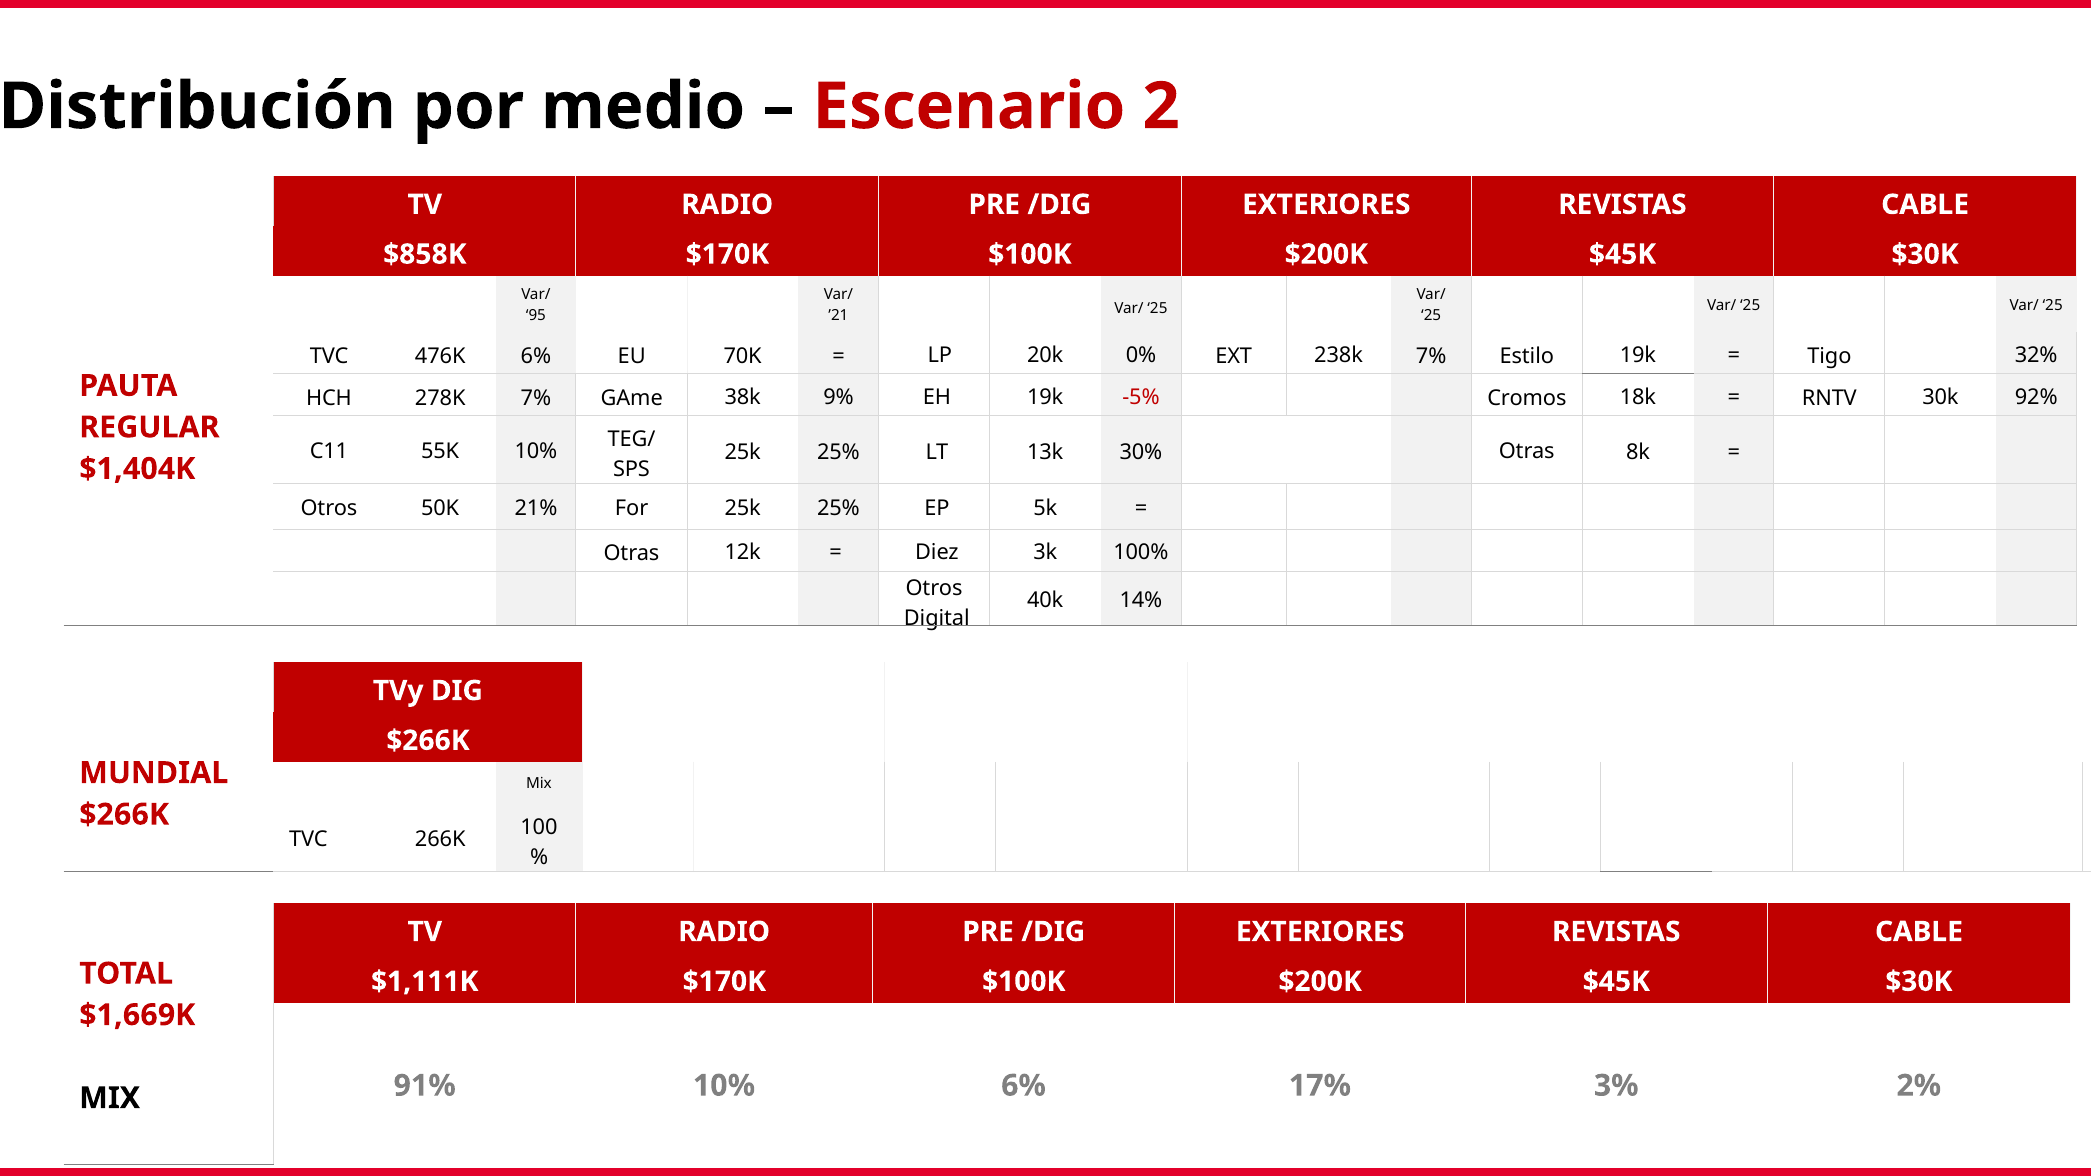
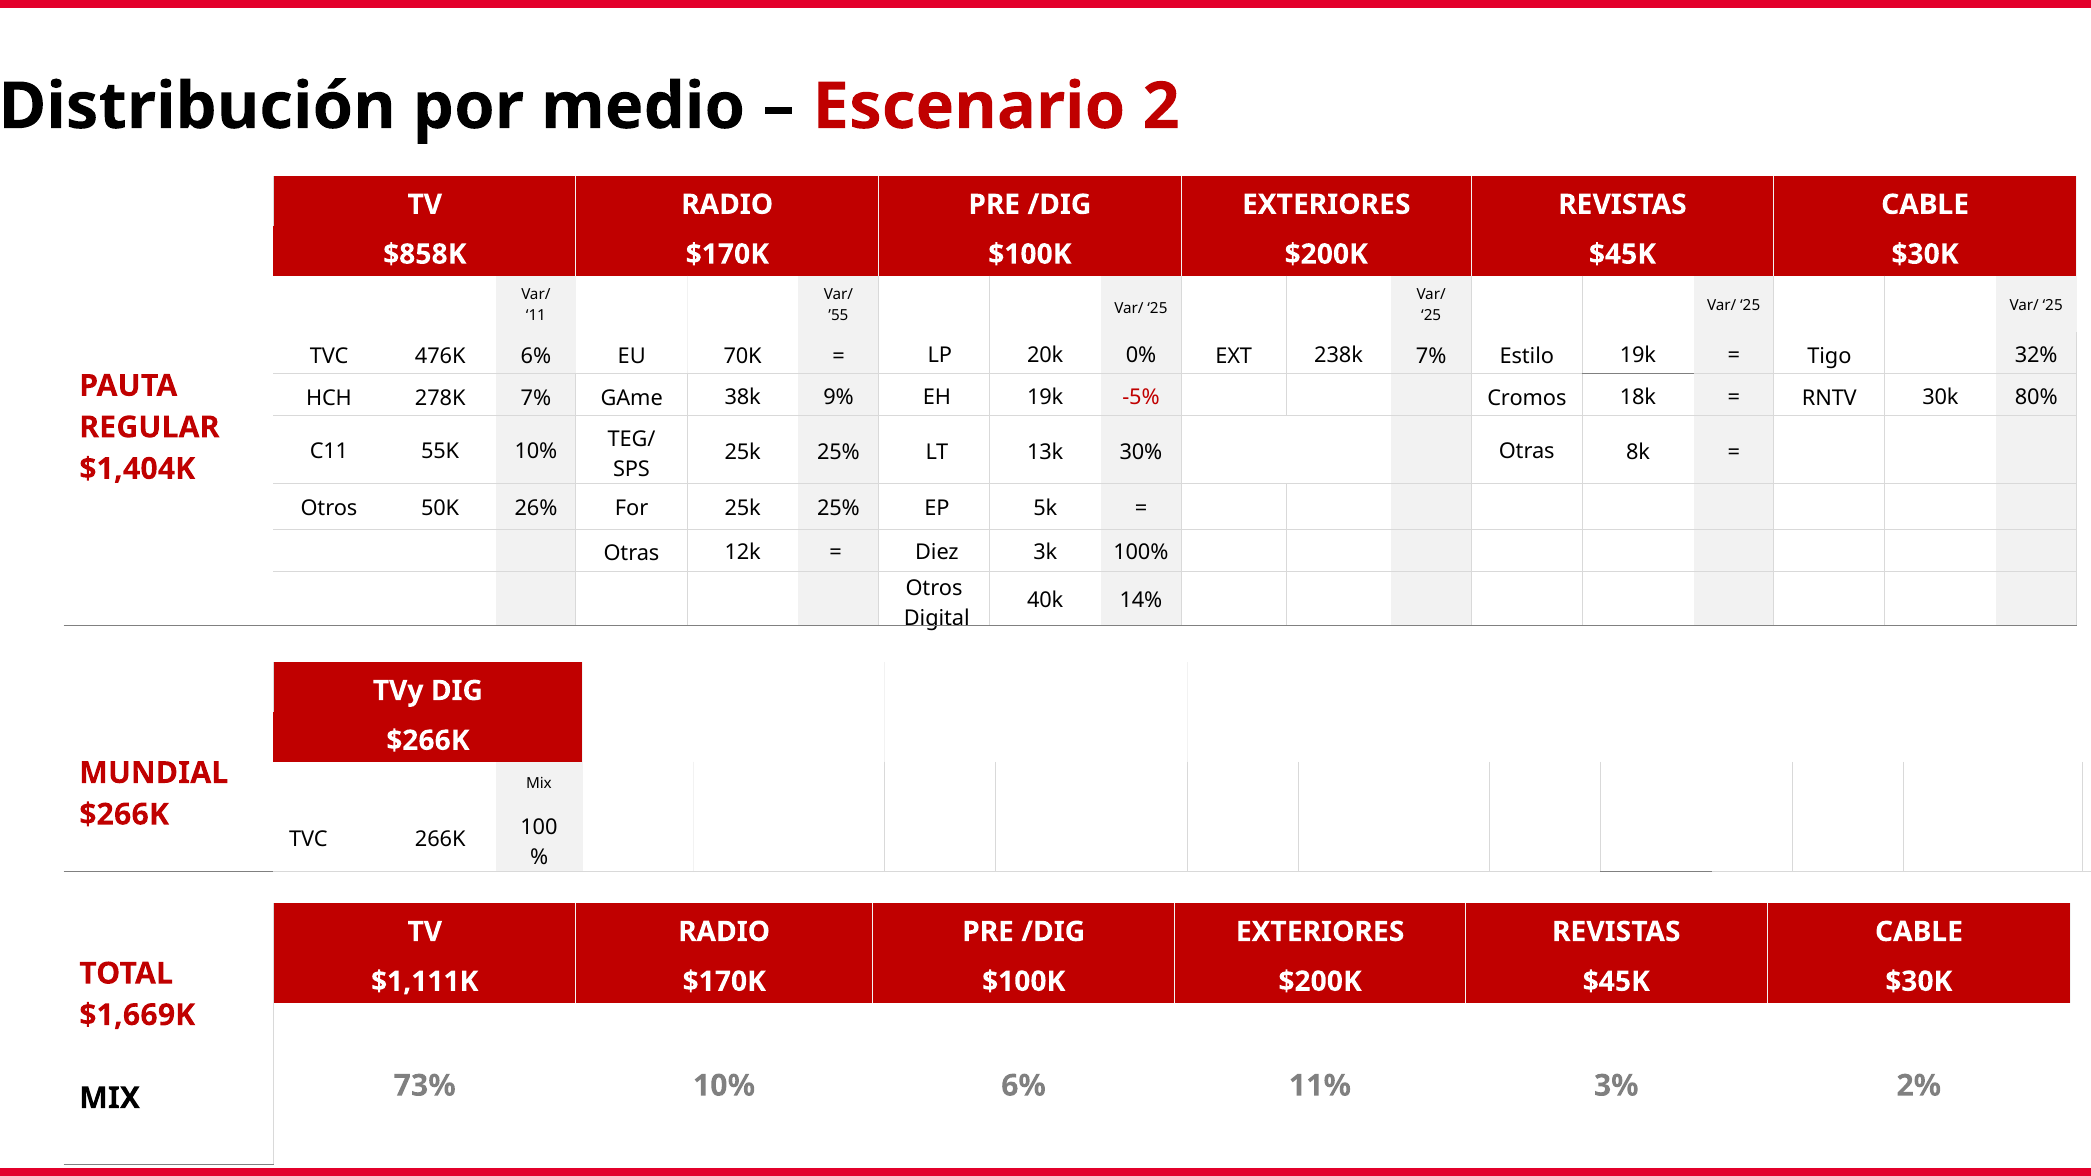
95: 95 -> 11
’21: ’21 -> ’55
92%: 92% -> 80%
21%: 21% -> 26%
91%: 91% -> 73%
17%: 17% -> 11%
